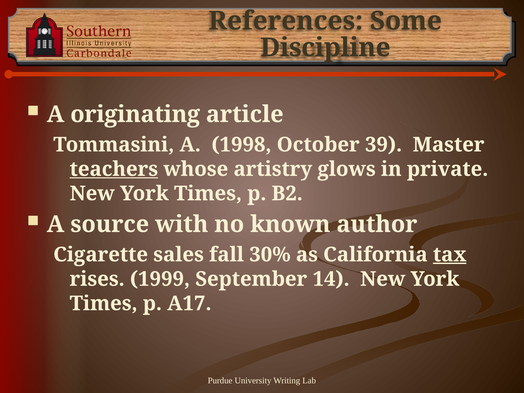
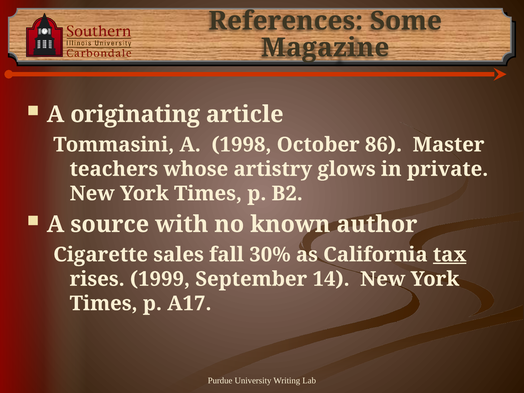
Discipline: Discipline -> Magazine
39: 39 -> 86
teachers underline: present -> none
